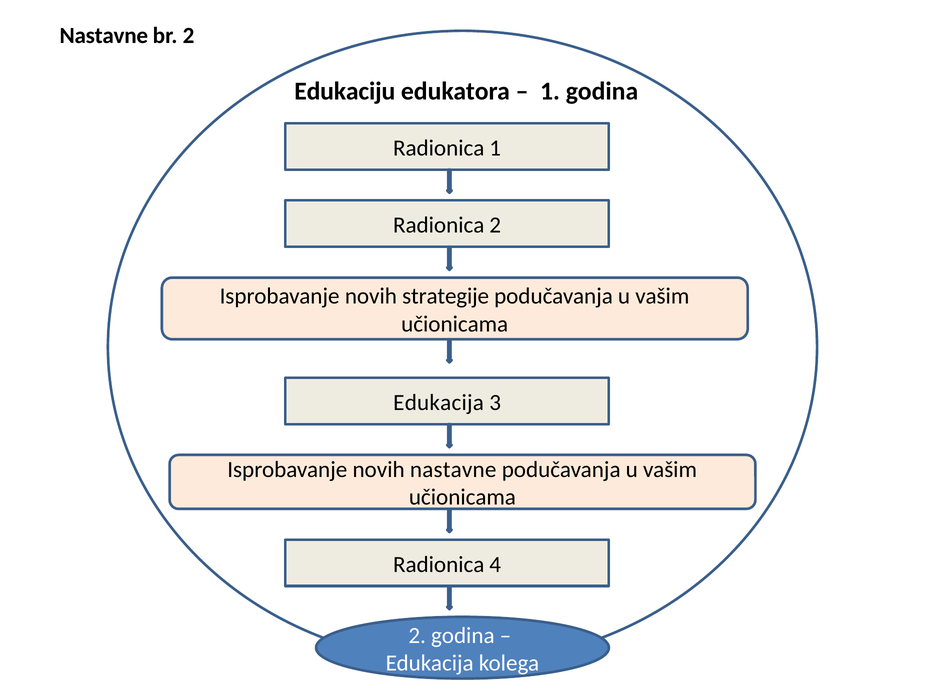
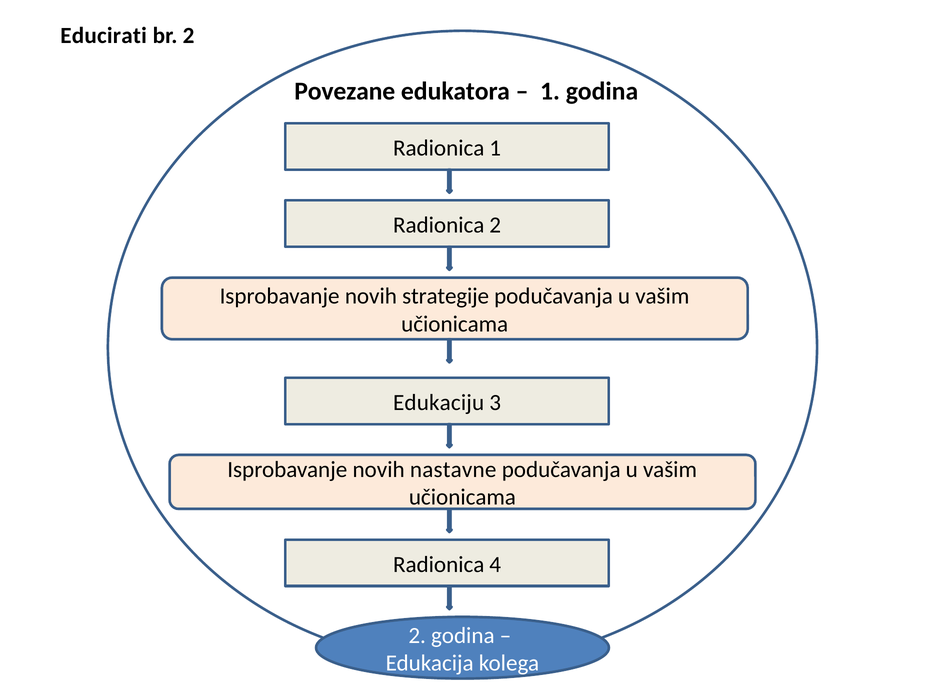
Nastavne at (104, 35): Nastavne -> Educirati
Edukaciju: Edukaciju -> Povezane
Edukacija at (439, 402): Edukacija -> Edukaciju
